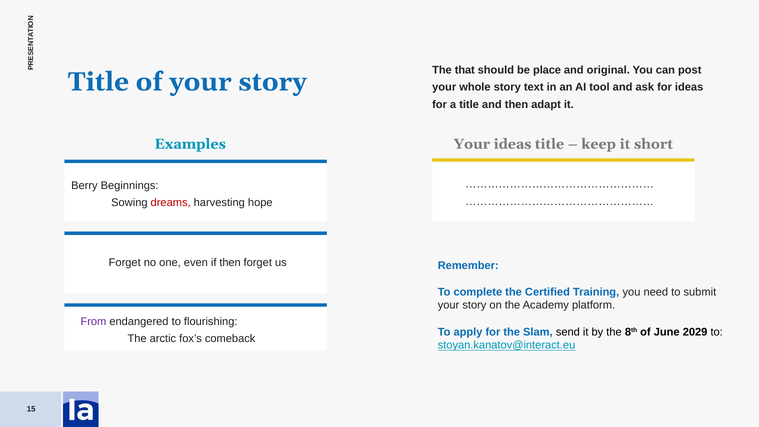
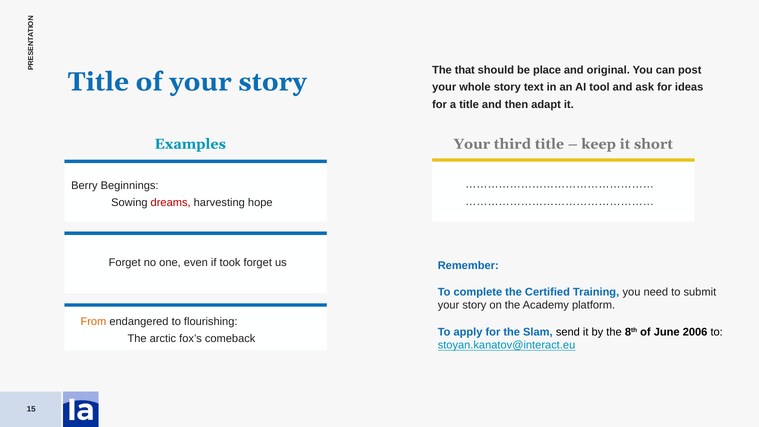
Your ideas: ideas -> third
if then: then -> took
From colour: purple -> orange
2029: 2029 -> 2006
